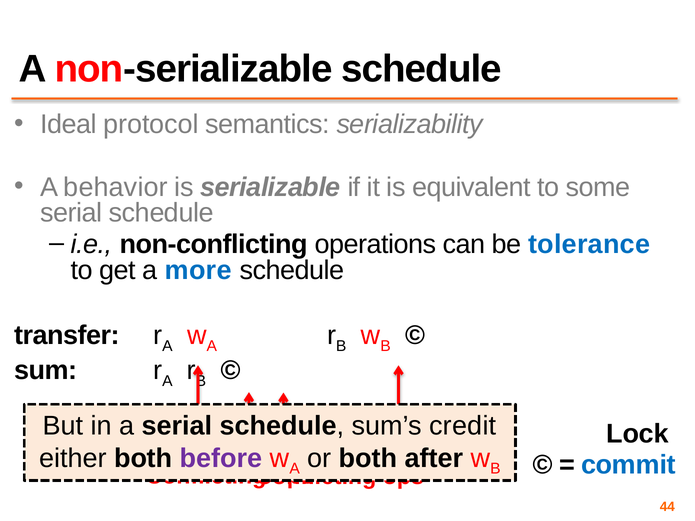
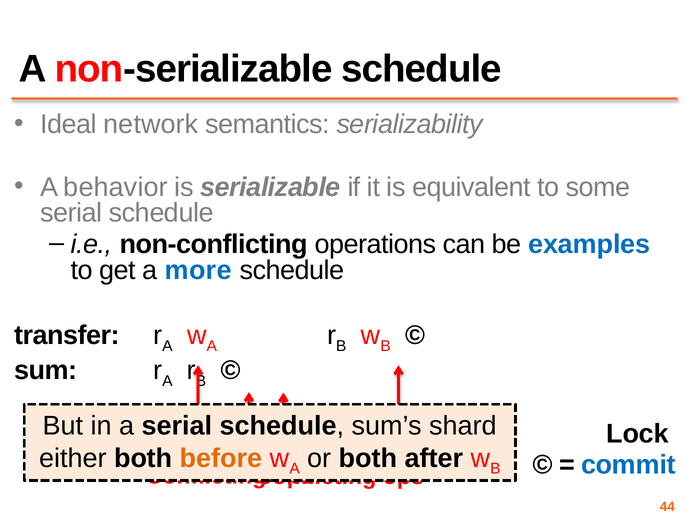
protocol: protocol -> network
tolerance: tolerance -> examples
credit: credit -> shard
before colour: purple -> orange
